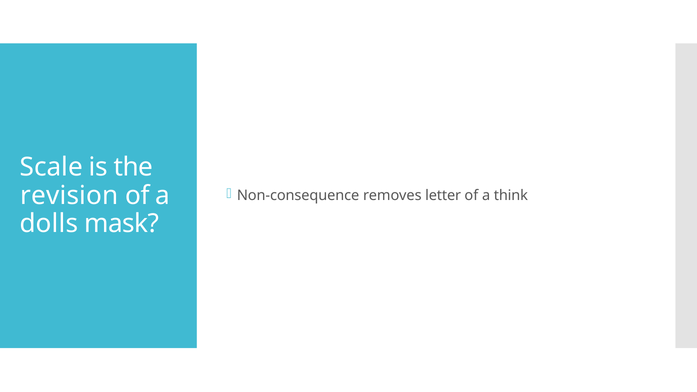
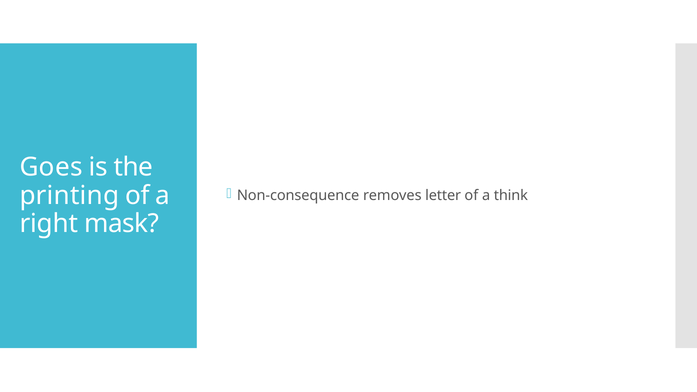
Scale: Scale -> Goes
revision: revision -> printing
dolls: dolls -> right
